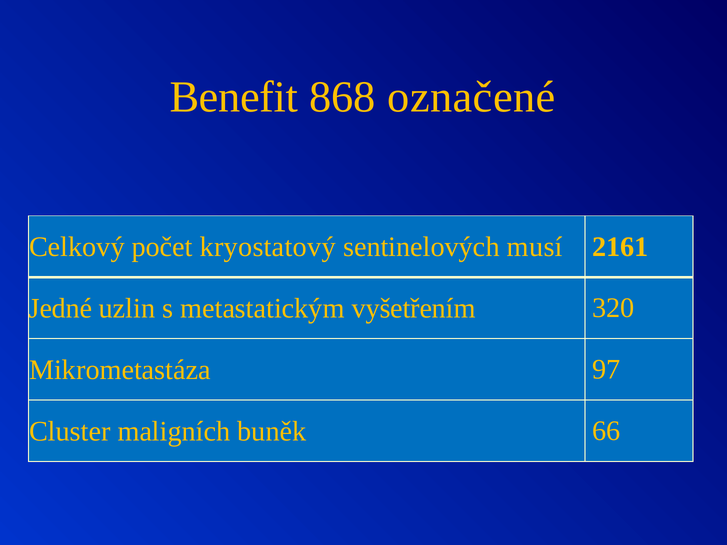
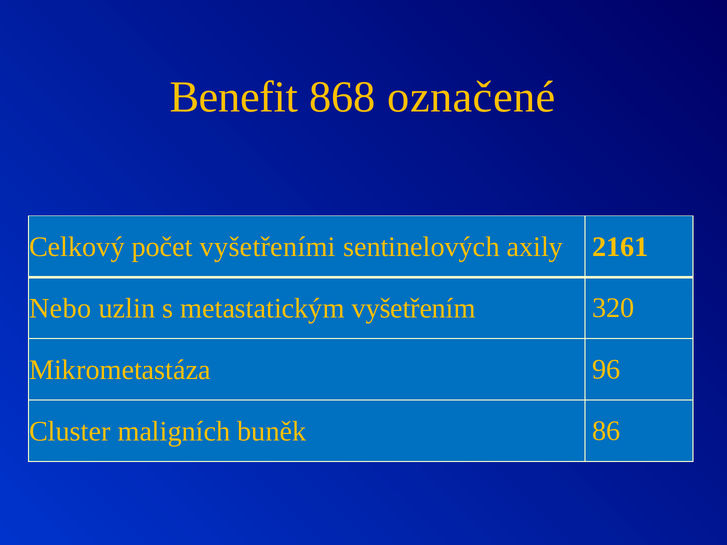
kryostatový: kryostatový -> vyšetřeními
musí: musí -> axily
Jedné: Jedné -> Nebo
97: 97 -> 96
66: 66 -> 86
